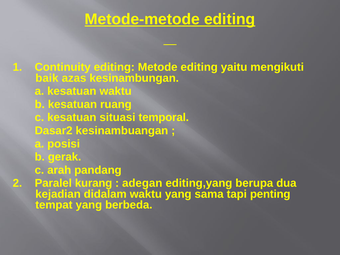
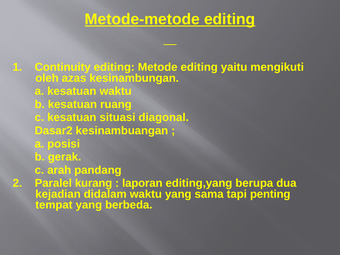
baik: baik -> oleh
temporal: temporal -> diagonal
adegan: adegan -> laporan
